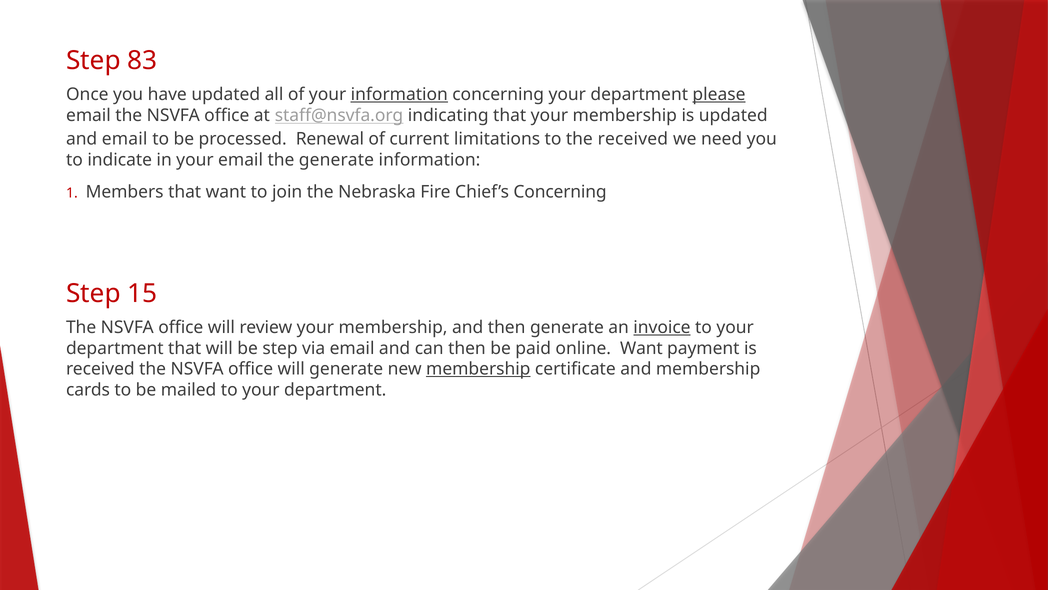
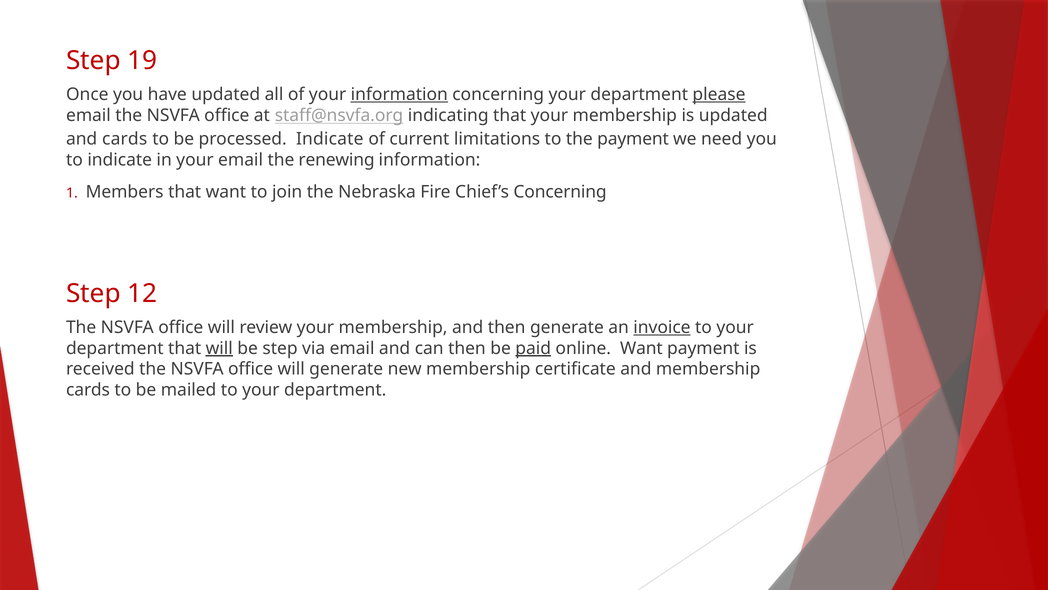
83: 83 -> 19
and email: email -> cards
processed Renewal: Renewal -> Indicate
the received: received -> payment
the generate: generate -> renewing
15: 15 -> 12
will at (219, 348) underline: none -> present
paid underline: none -> present
membership at (478, 369) underline: present -> none
